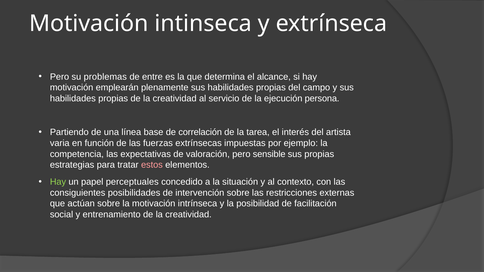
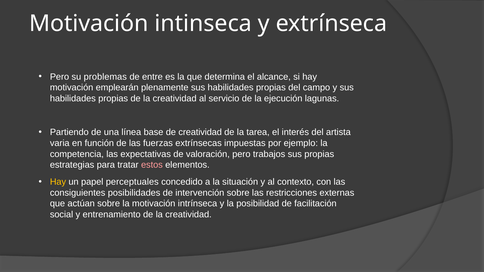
persona: persona -> lagunas
de correlación: correlación -> creatividad
sensible: sensible -> trabajos
Hay at (58, 182) colour: light green -> yellow
